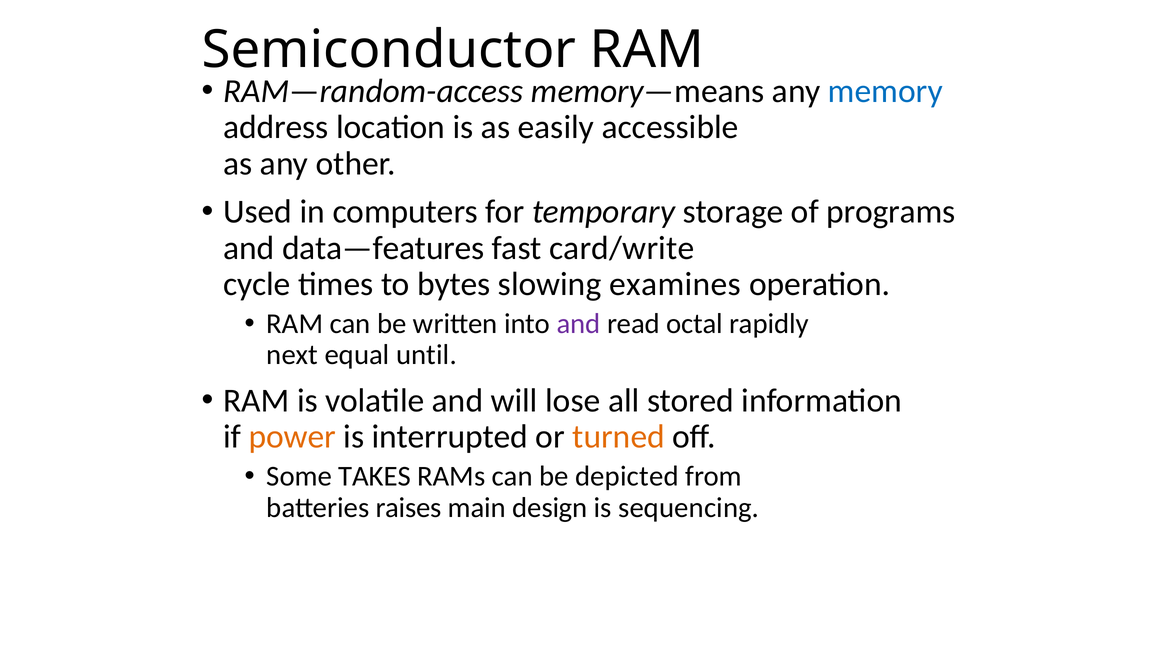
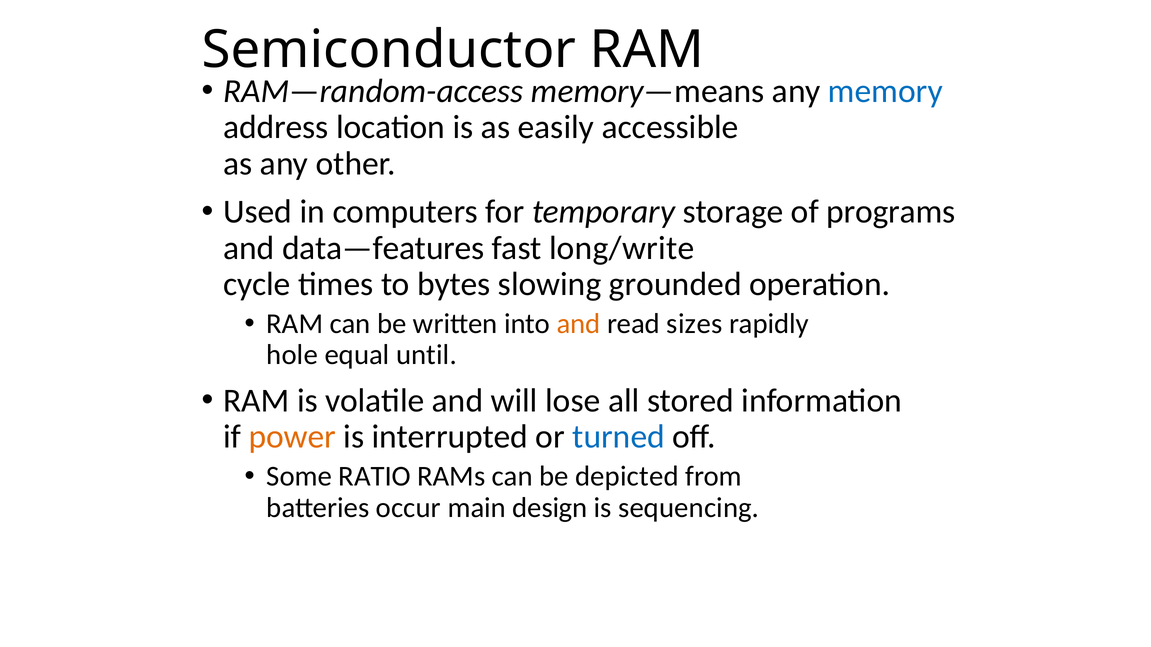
card/write: card/write -> long/write
examines: examines -> grounded
and at (579, 324) colour: purple -> orange
octal: octal -> sizes
next: next -> hole
turned colour: orange -> blue
TAKES: TAKES -> RATIO
raises: raises -> occur
